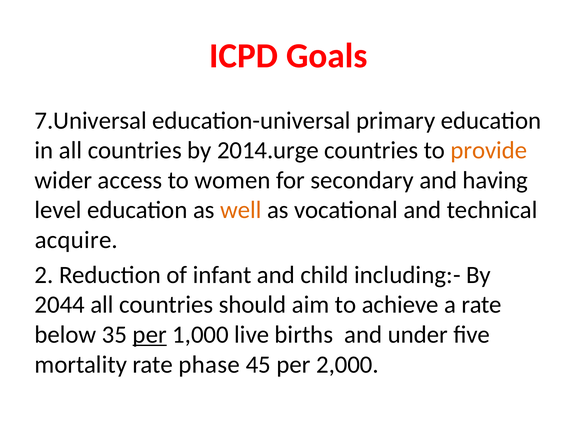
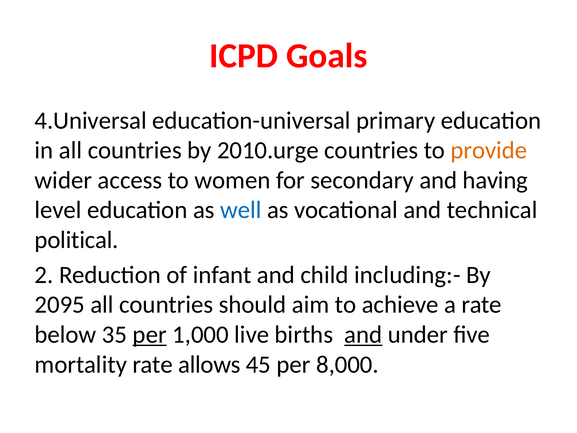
7.Universal: 7.Universal -> 4.Universal
2014.urge: 2014.urge -> 2010.urge
well colour: orange -> blue
acquire: acquire -> political
2044: 2044 -> 2095
and at (363, 334) underline: none -> present
phase: phase -> allows
2,000: 2,000 -> 8,000
